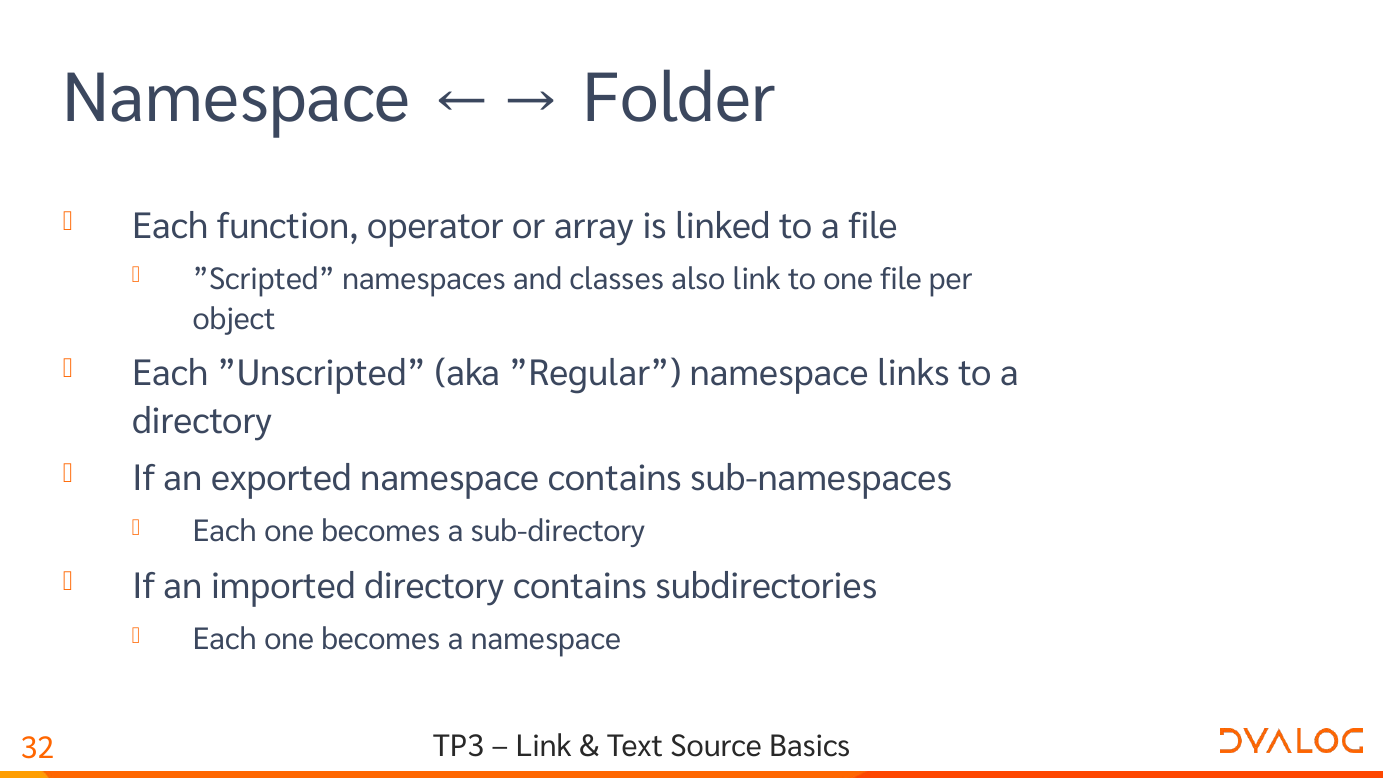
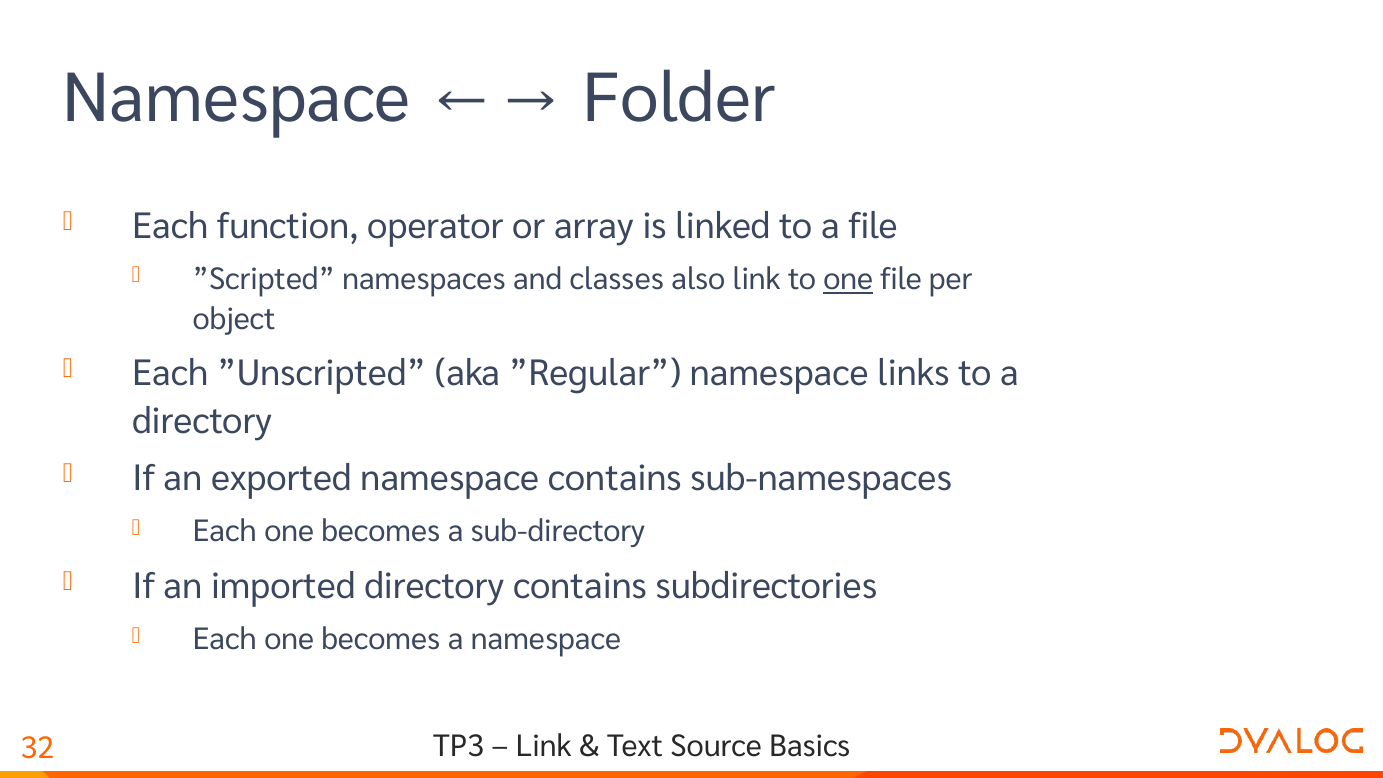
one at (848, 279) underline: none -> present
